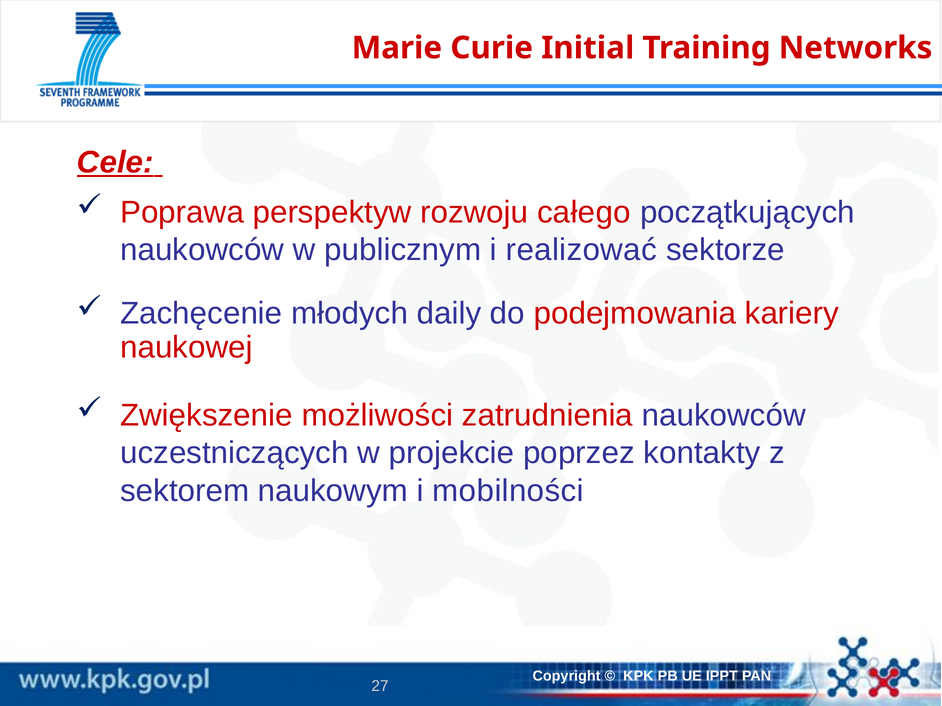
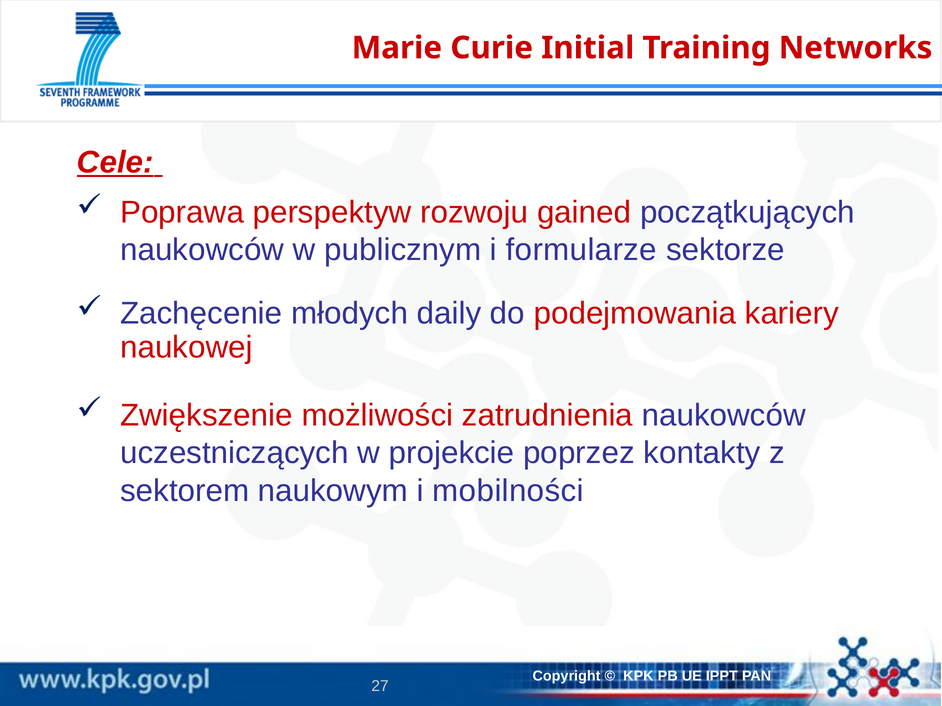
całego: całego -> gained
realizować: realizować -> formularze
